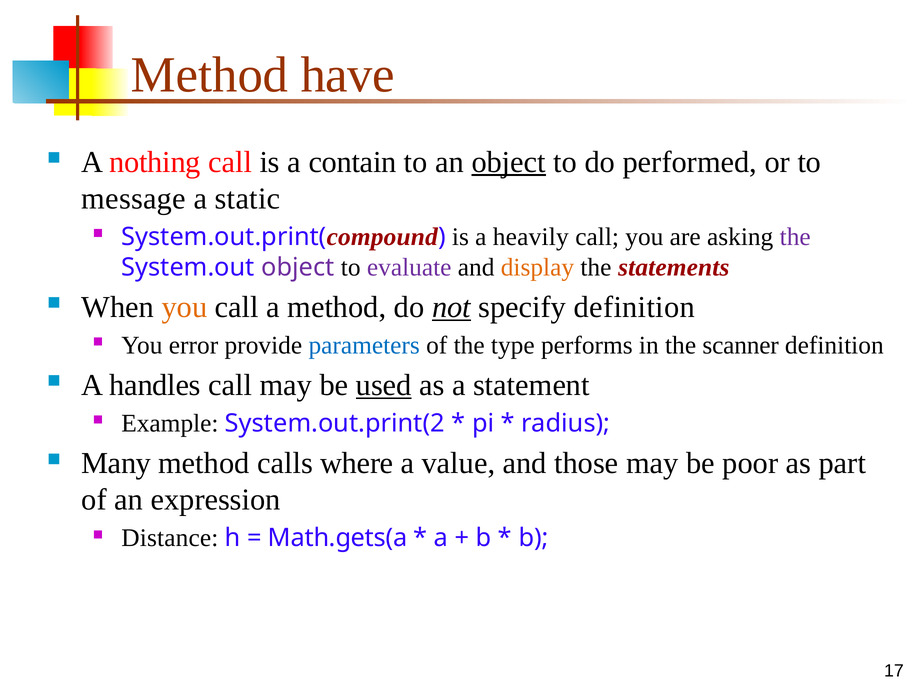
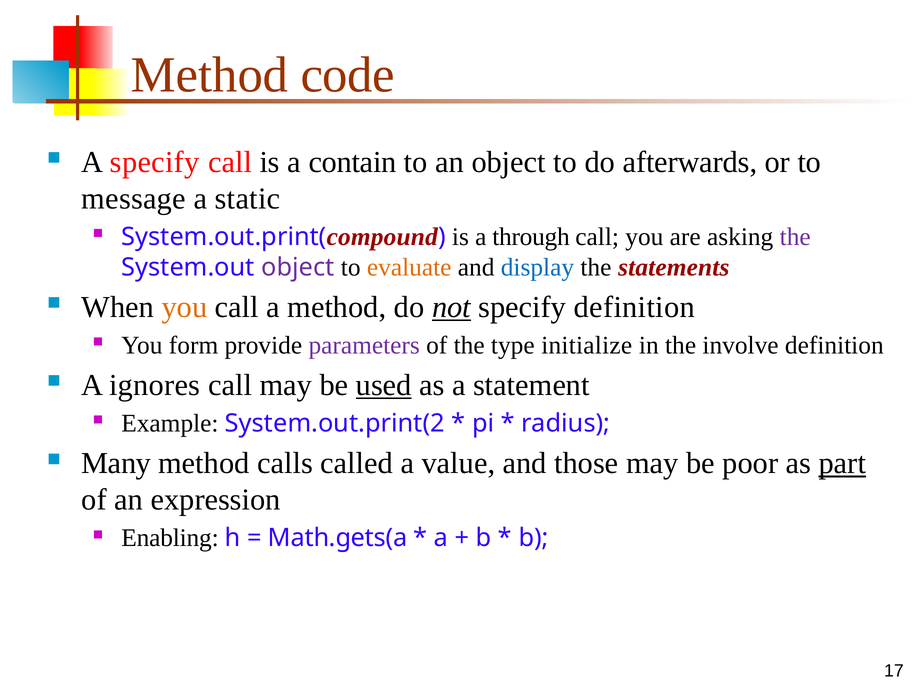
have: have -> code
A nothing: nothing -> specify
object at (509, 162) underline: present -> none
performed: performed -> afterwards
heavily: heavily -> through
evaluate colour: purple -> orange
display colour: orange -> blue
error: error -> form
parameters colour: blue -> purple
performs: performs -> initialize
scanner: scanner -> involve
handles: handles -> ignores
where: where -> called
part underline: none -> present
Distance: Distance -> Enabling
